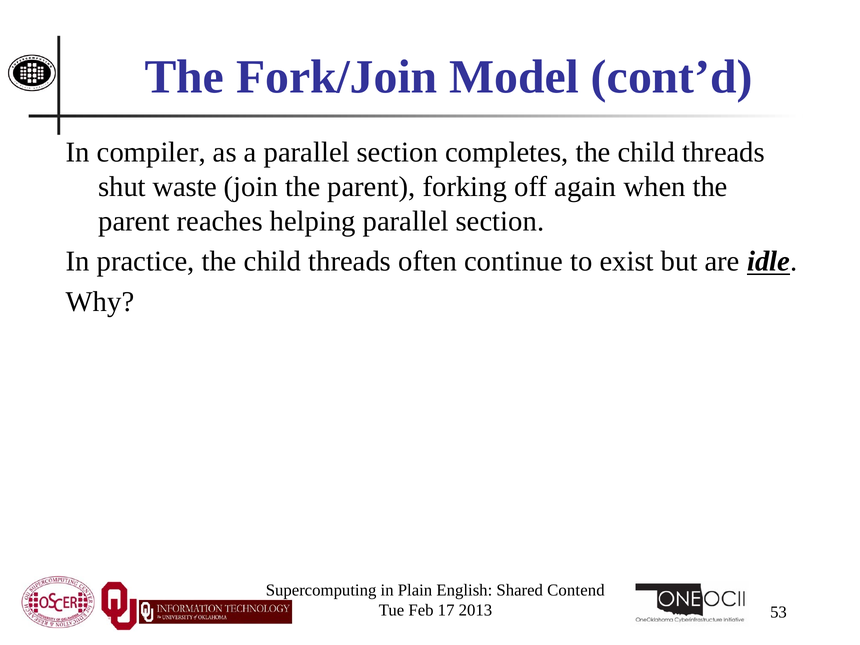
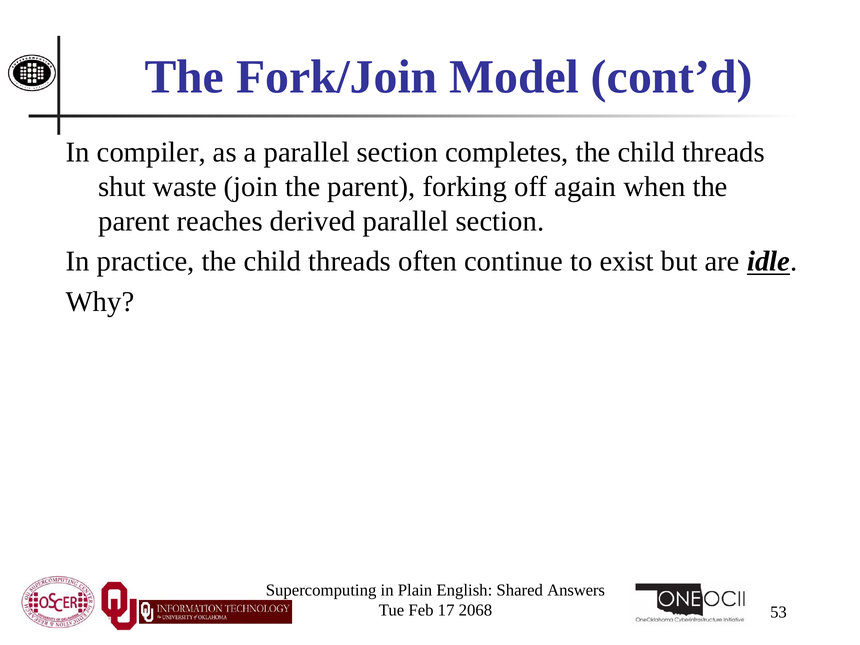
helping: helping -> derived
Contend: Contend -> Answers
2013: 2013 -> 2068
